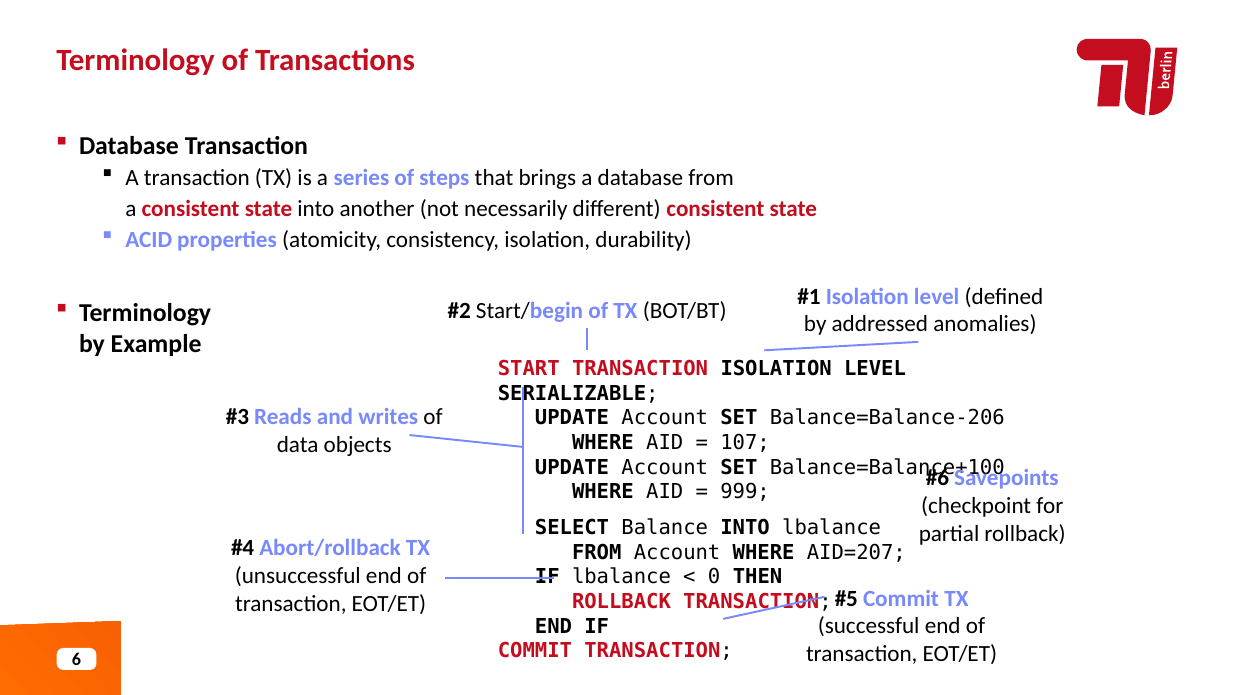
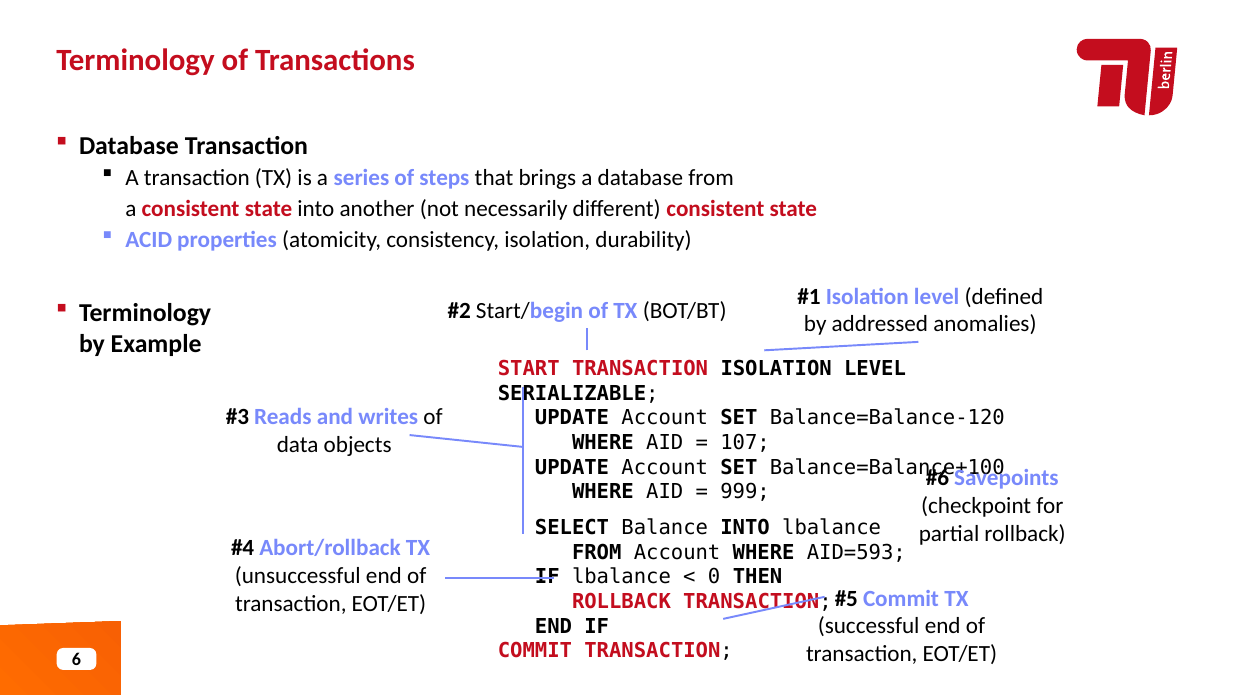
Balance=Balance-206: Balance=Balance-206 -> Balance=Balance-120
AID=207: AID=207 -> AID=593
